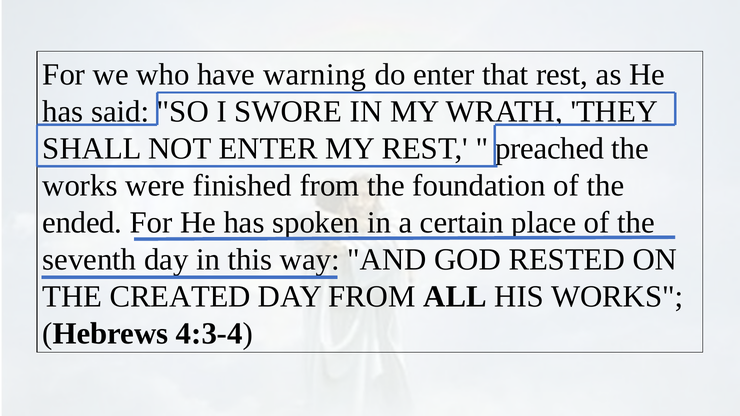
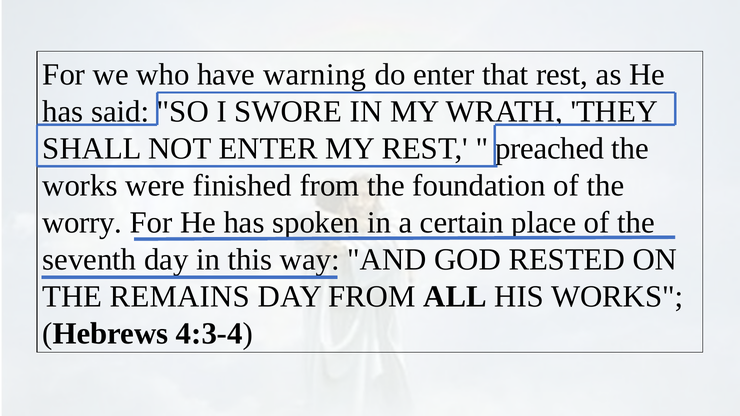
ended: ended -> worry
CREATED: CREATED -> REMAINS
